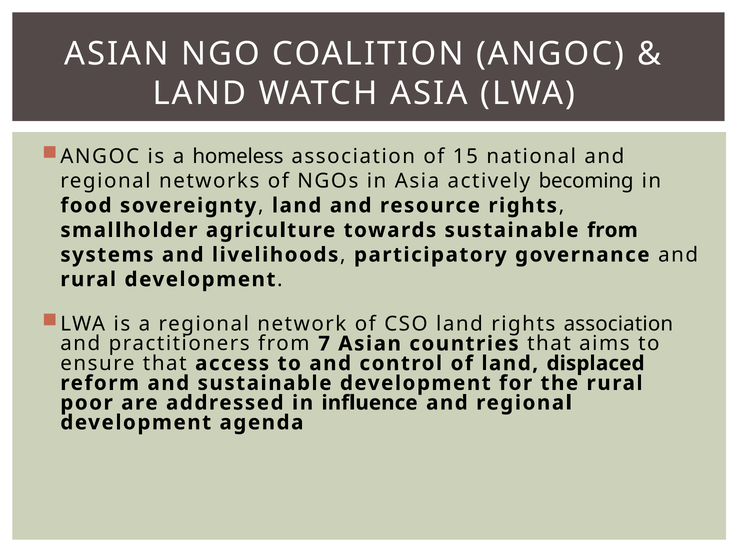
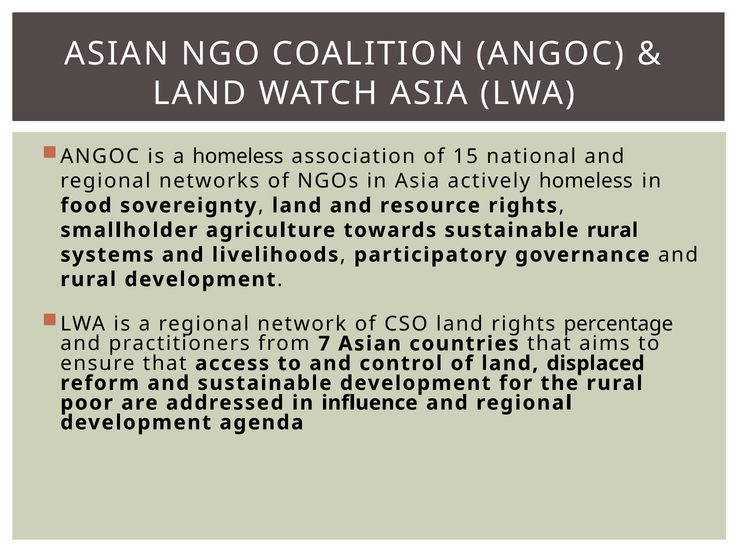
actively becoming: becoming -> homeless
sustainable from: from -> rural
rights association: association -> percentage
